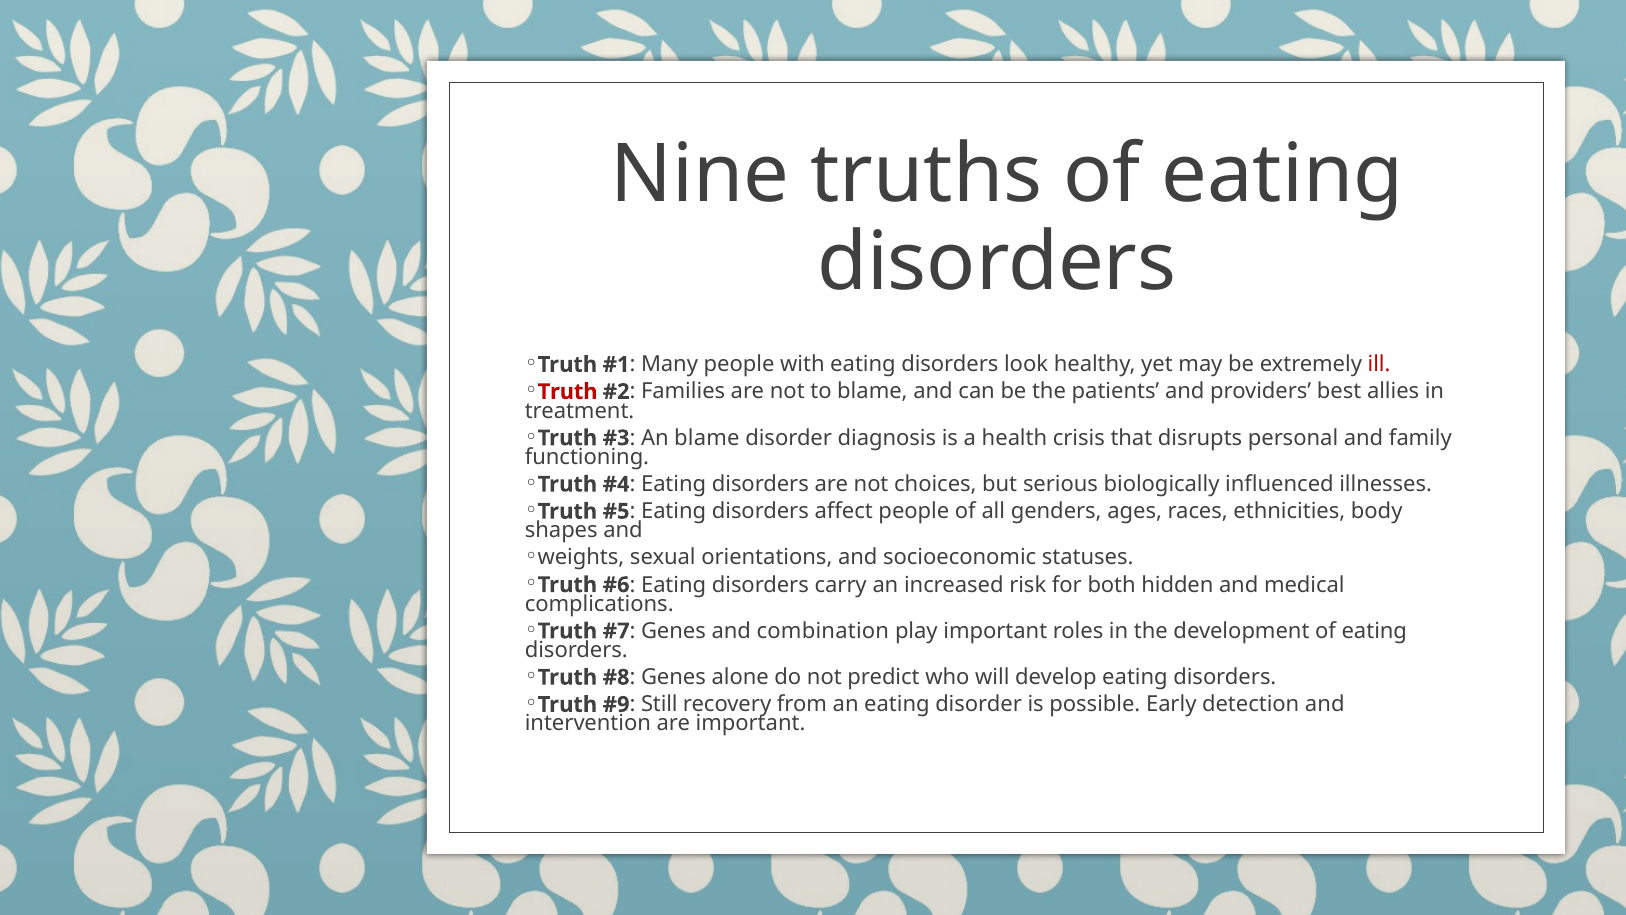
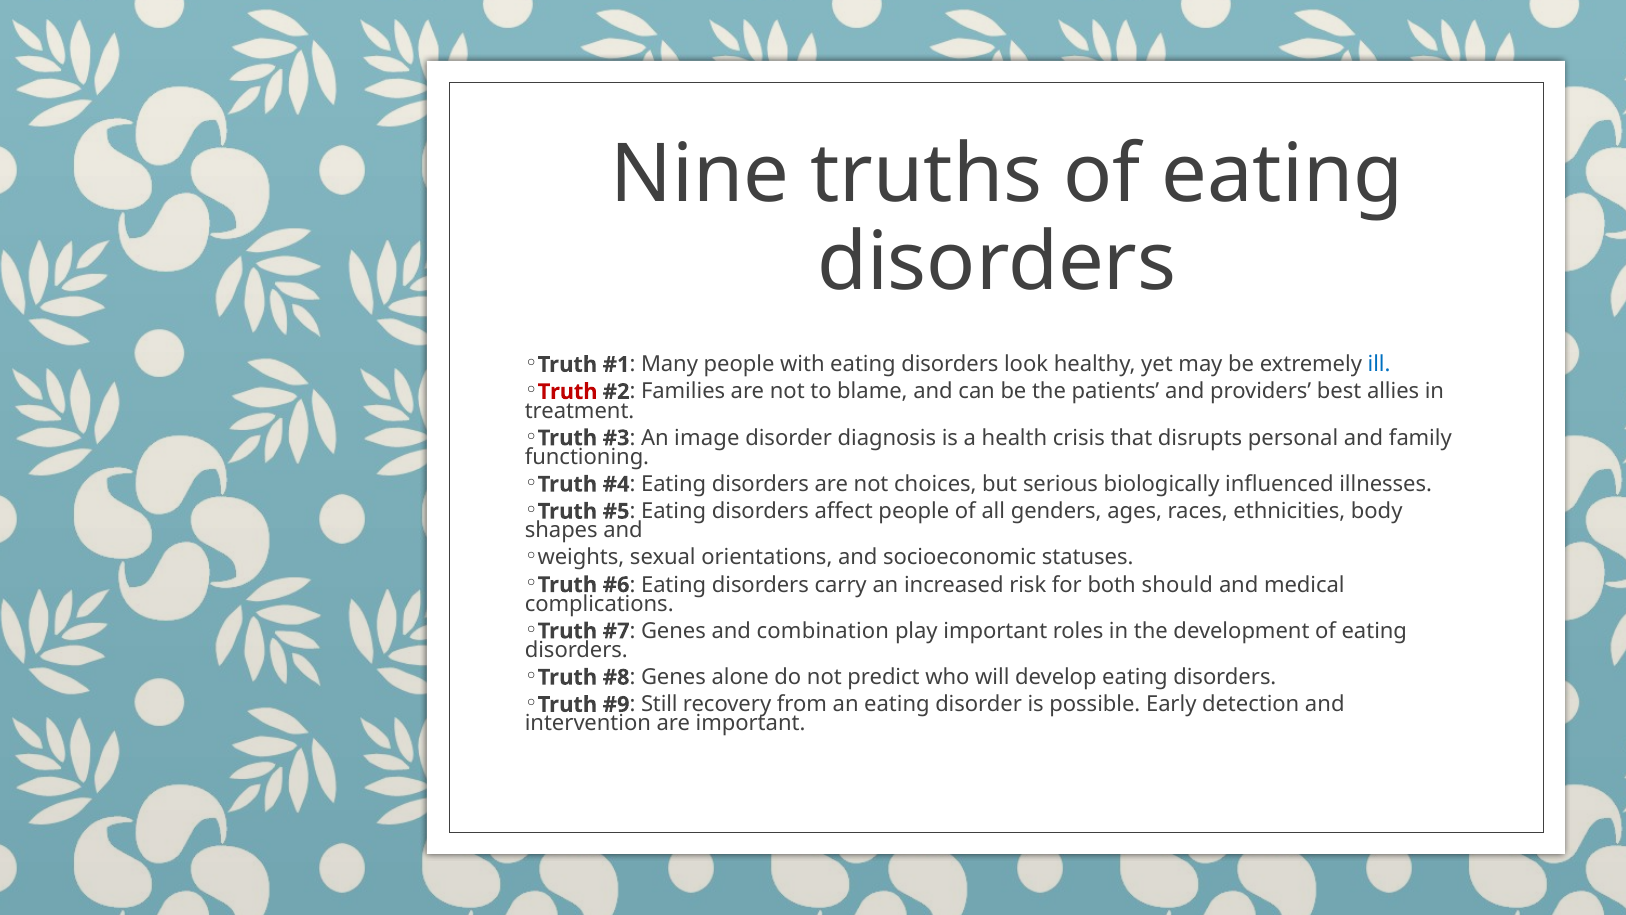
ill colour: red -> blue
An blame: blame -> image
hidden: hidden -> should
